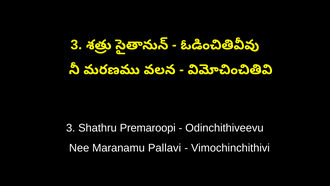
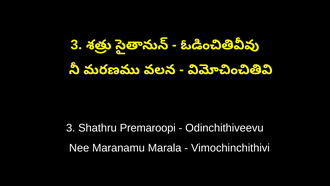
Pallavi: Pallavi -> Marala
